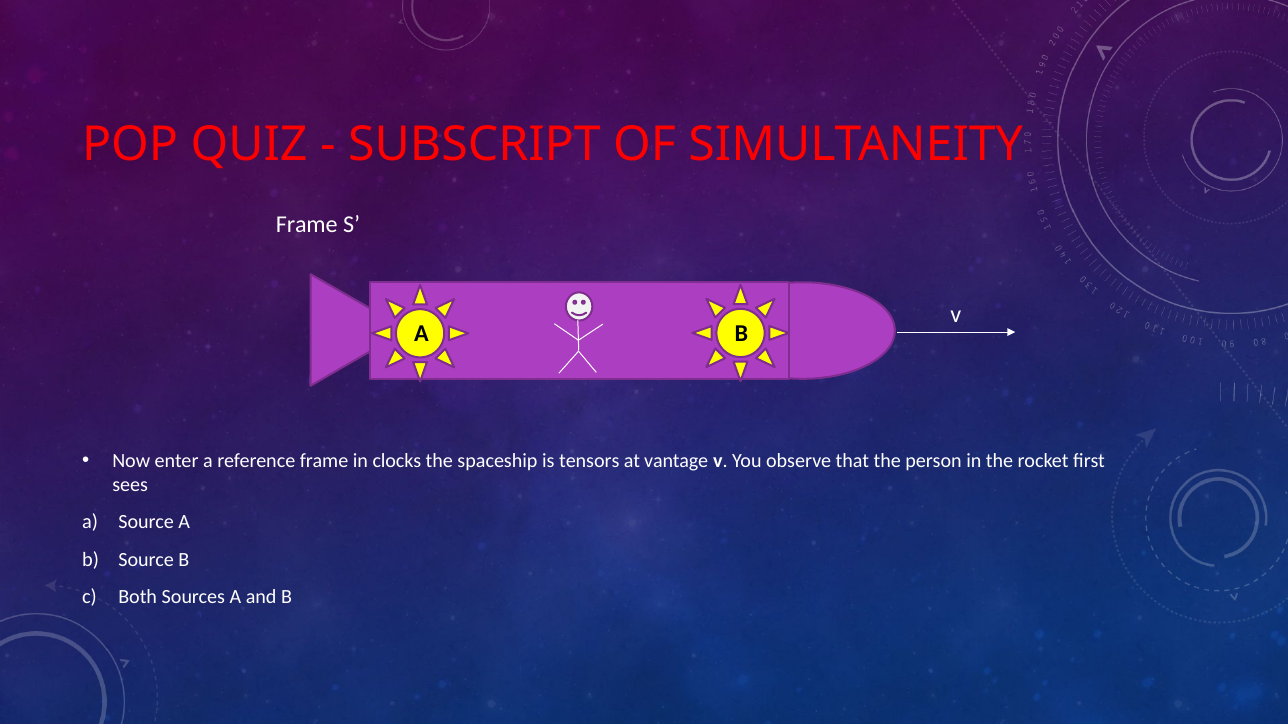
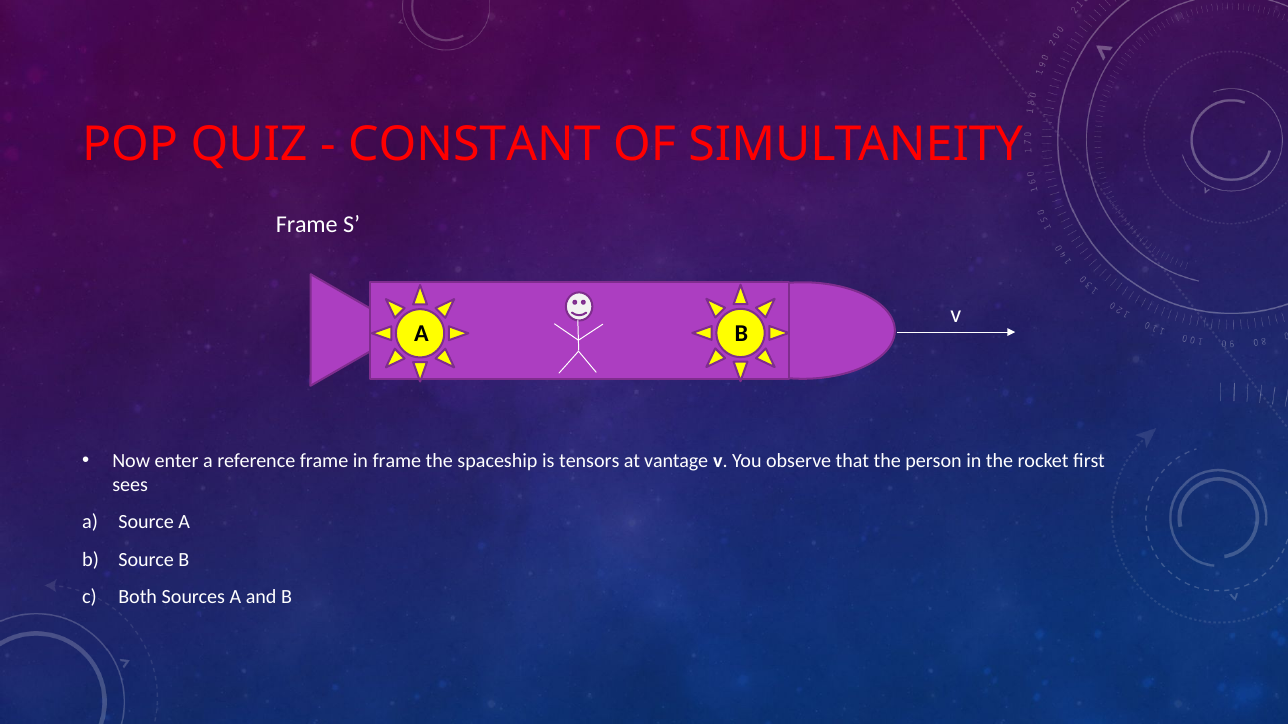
SUBSCRIPT: SUBSCRIPT -> CONSTANT
in clocks: clocks -> frame
